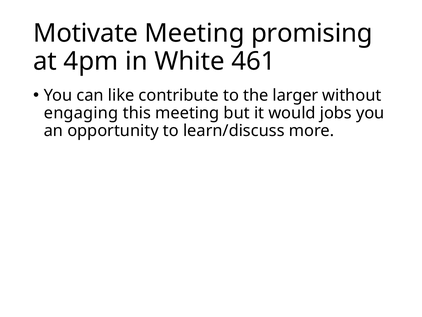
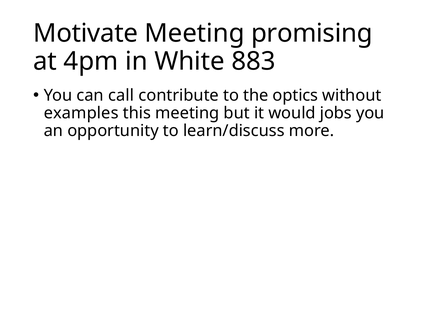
461: 461 -> 883
like: like -> call
larger: larger -> optics
engaging: engaging -> examples
